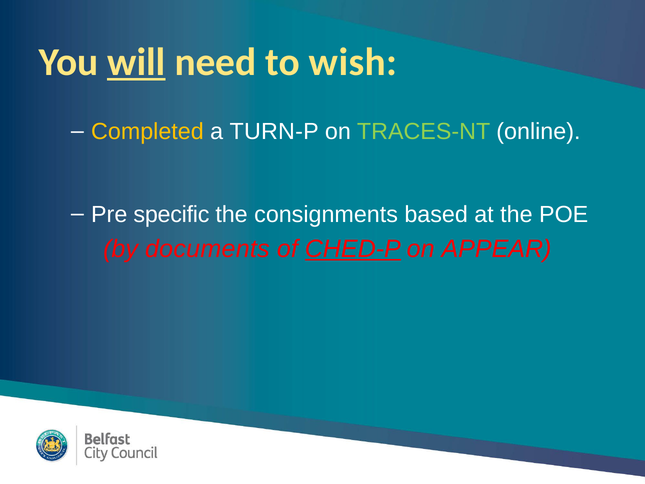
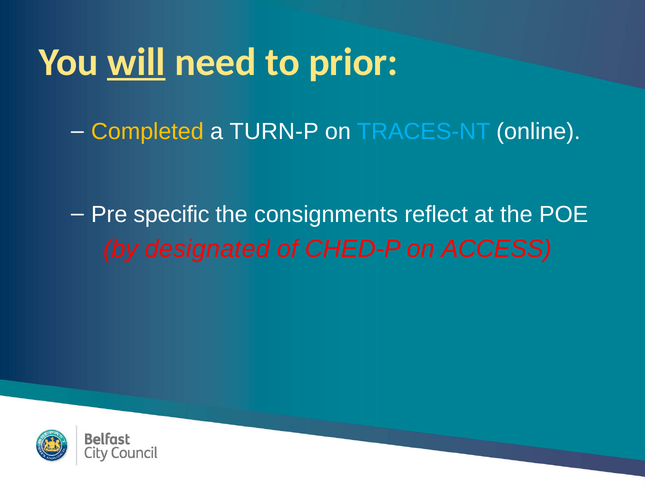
wish: wish -> prior
TRACES-NT colour: light green -> light blue
based: based -> reflect
documents: documents -> designated
CHED-P underline: present -> none
APPEAR: APPEAR -> ACCESS
